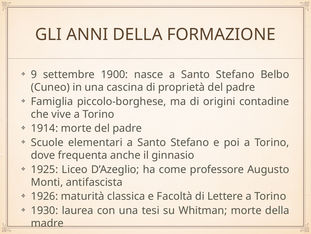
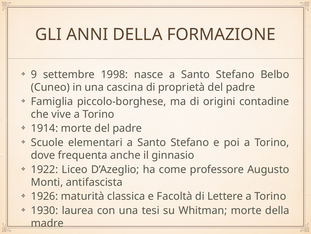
1900: 1900 -> 1998
1925: 1925 -> 1922
